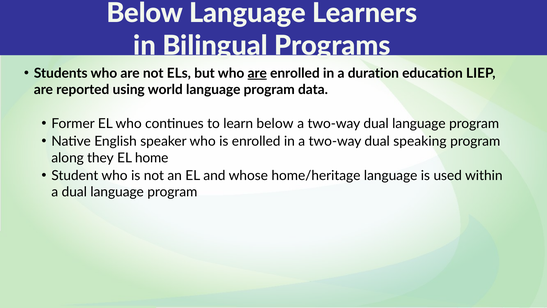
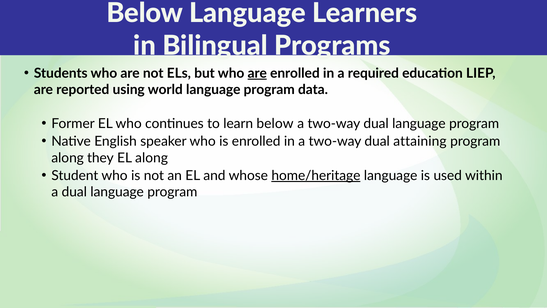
duration: duration -> required
speaking: speaking -> attaining
EL home: home -> along
home/heritage underline: none -> present
